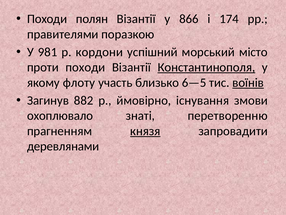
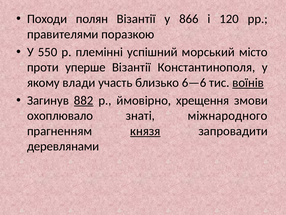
174: 174 -> 120
981: 981 -> 550
кордони: кордони -> племінні
проти походи: походи -> уперше
Константинополя underline: present -> none
флоту: флоту -> влади
6—5: 6—5 -> 6—6
882 underline: none -> present
існування: існування -> хрещення
перетворенню: перетворенню -> міжнародного
